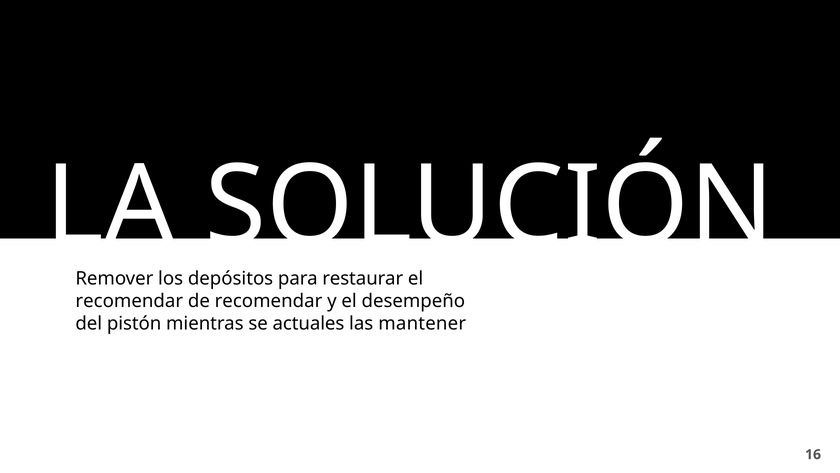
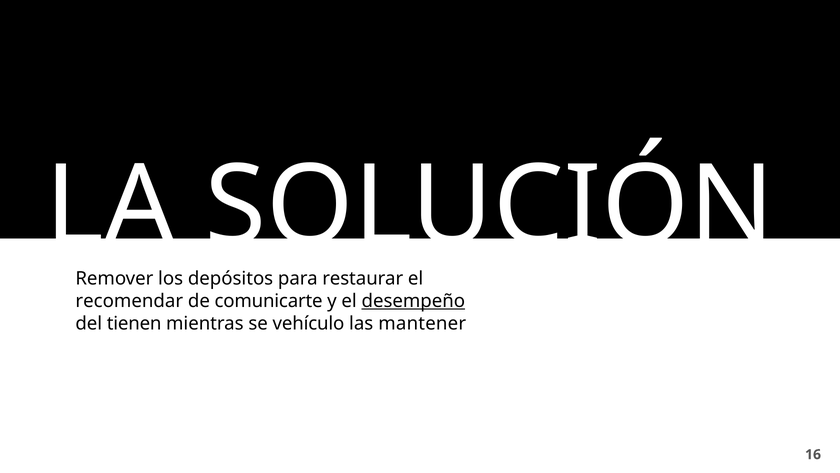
de recomendar: recomendar -> comunicarte
desempeño underline: none -> present
pistón: pistón -> tienen
actuales: actuales -> vehículo
